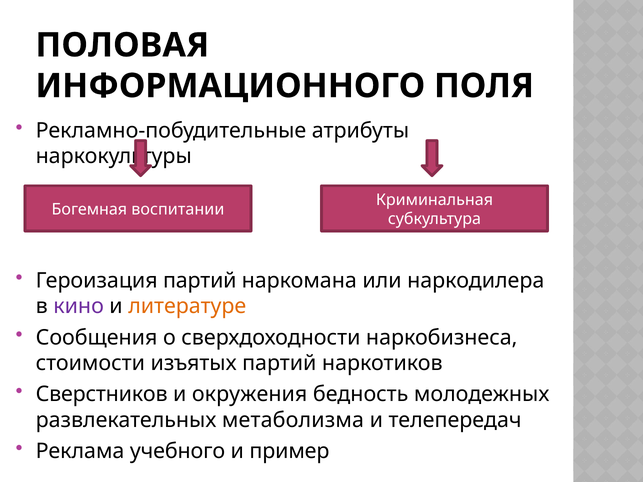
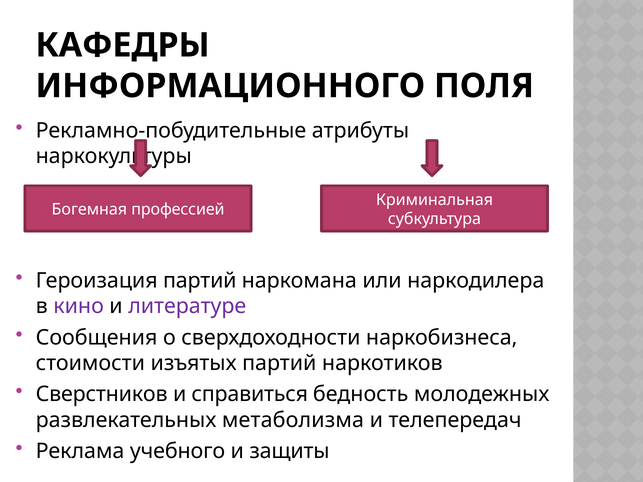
ПОЛОВАЯ: ПОЛОВАЯ -> КАФЕДРЫ
воспитании: воспитании -> профессией
литературе colour: orange -> purple
окружения: окружения -> справиться
пример: пример -> защиты
